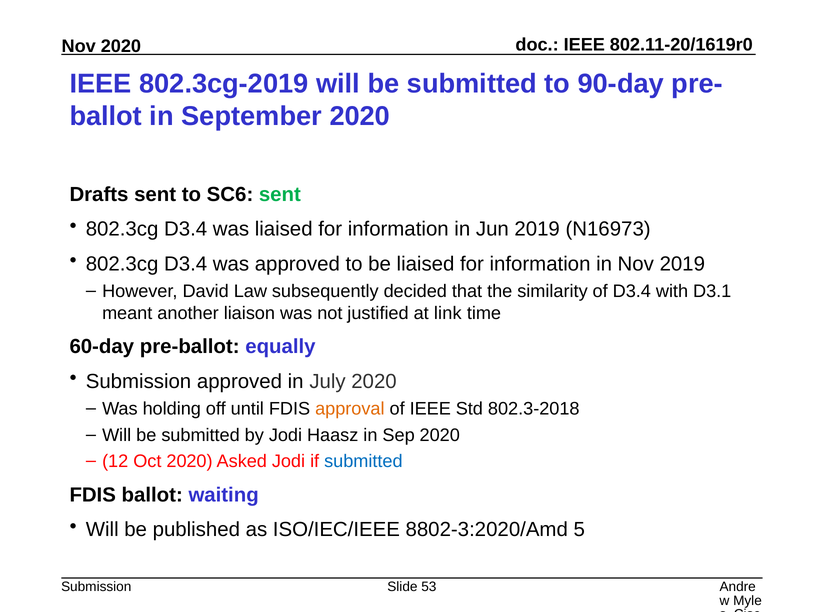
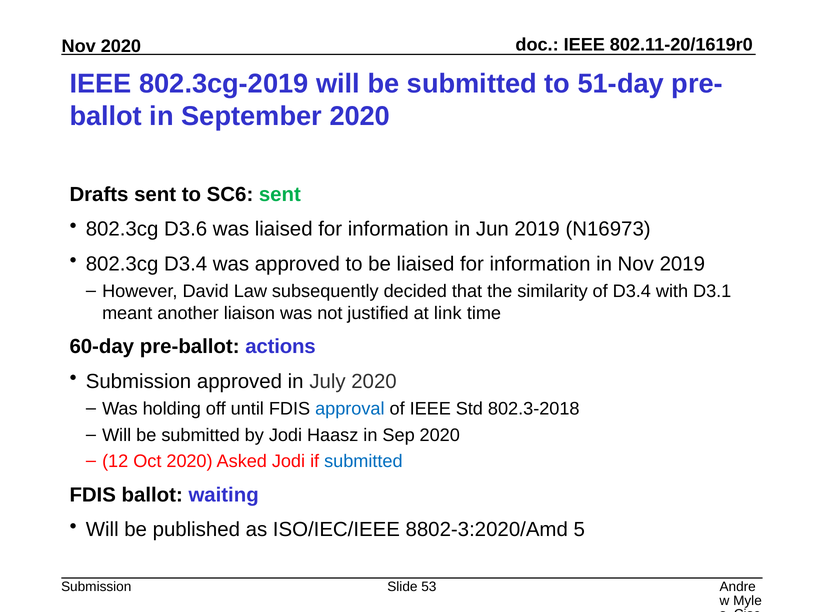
90-day: 90-day -> 51-day
D3.4 at (186, 230): D3.4 -> D3.6
equally: equally -> actions
approval colour: orange -> blue
